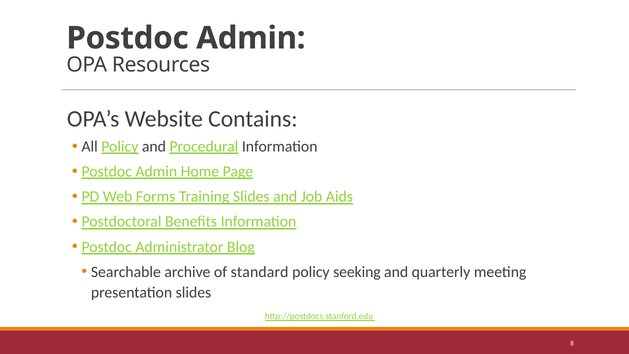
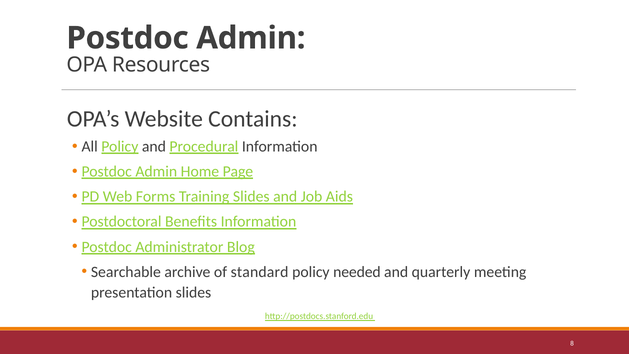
seeking: seeking -> needed
